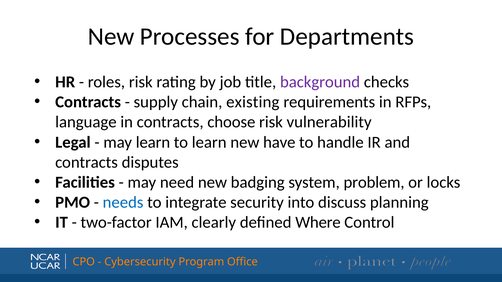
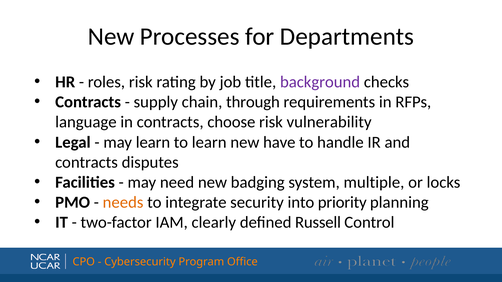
existing: existing -> through
problem: problem -> multiple
needs colour: blue -> orange
discuss: discuss -> priority
Where: Where -> Russell
